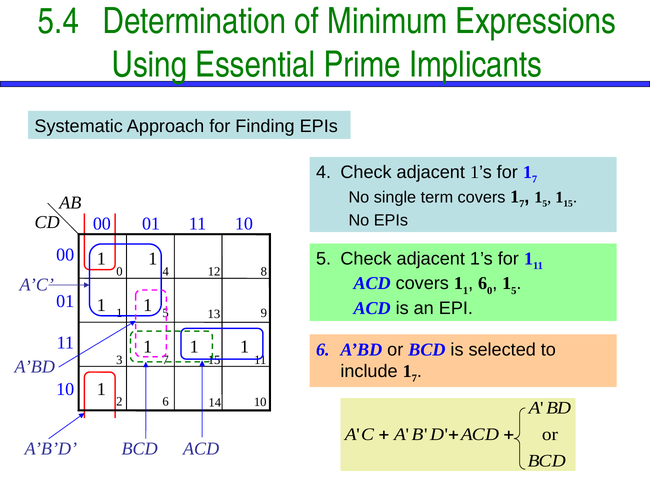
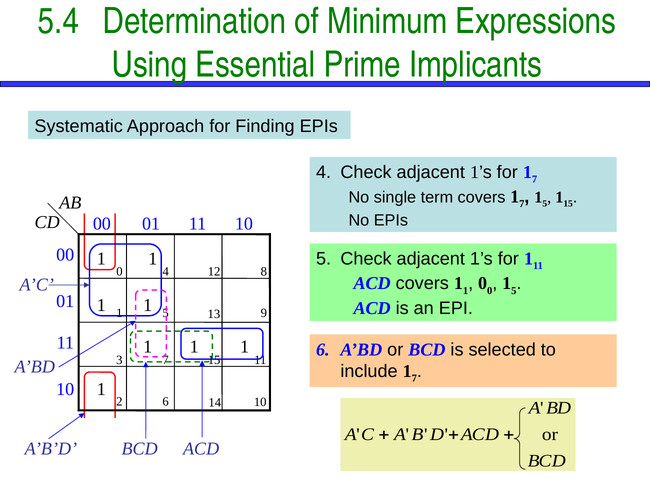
6 at (483, 283): 6 -> 0
